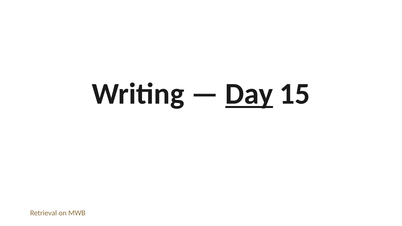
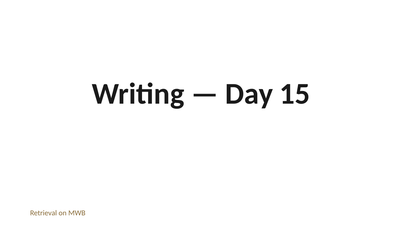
Day underline: present -> none
